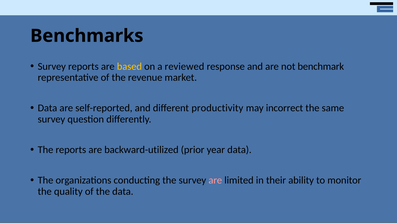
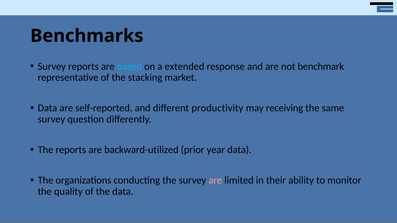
based colour: yellow -> light blue
reviewed: reviewed -> extended
revenue: revenue -> stacking
incorrect: incorrect -> receiving
